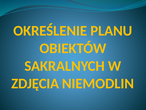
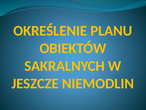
ZDJĘCIA: ZDJĘCIA -> JESZCZE
